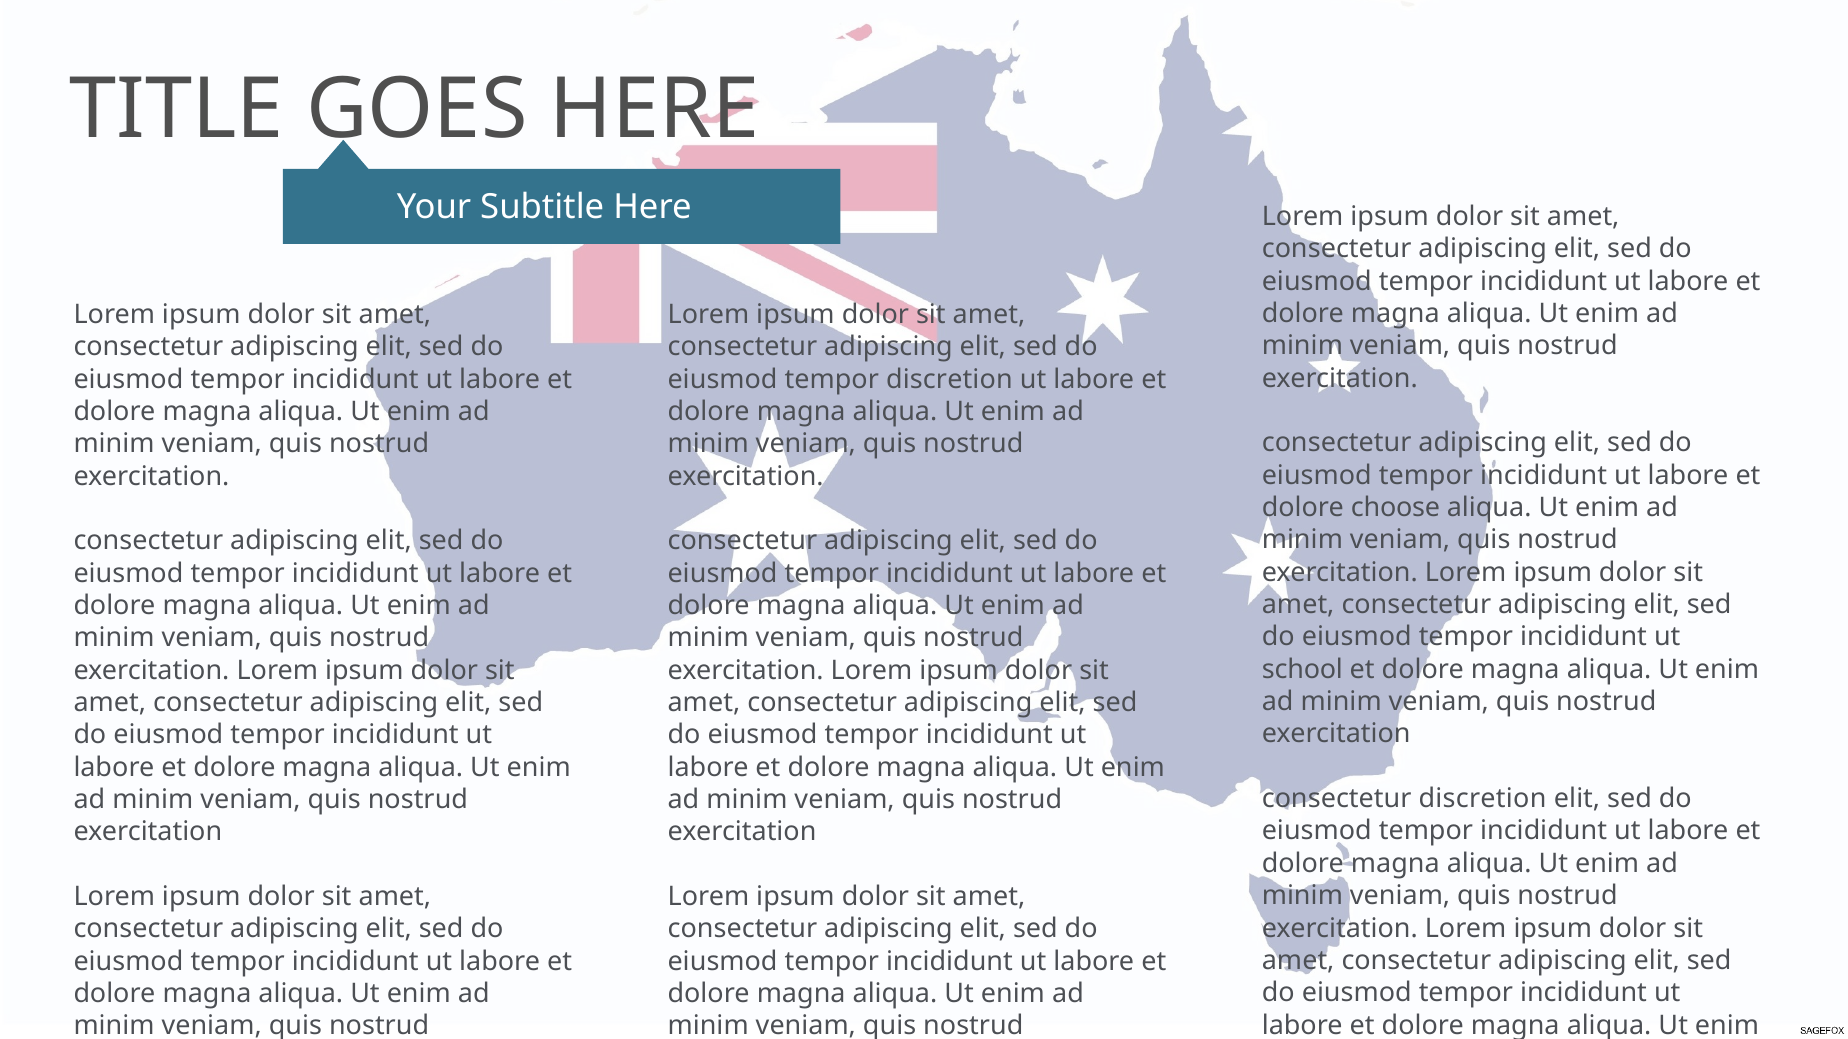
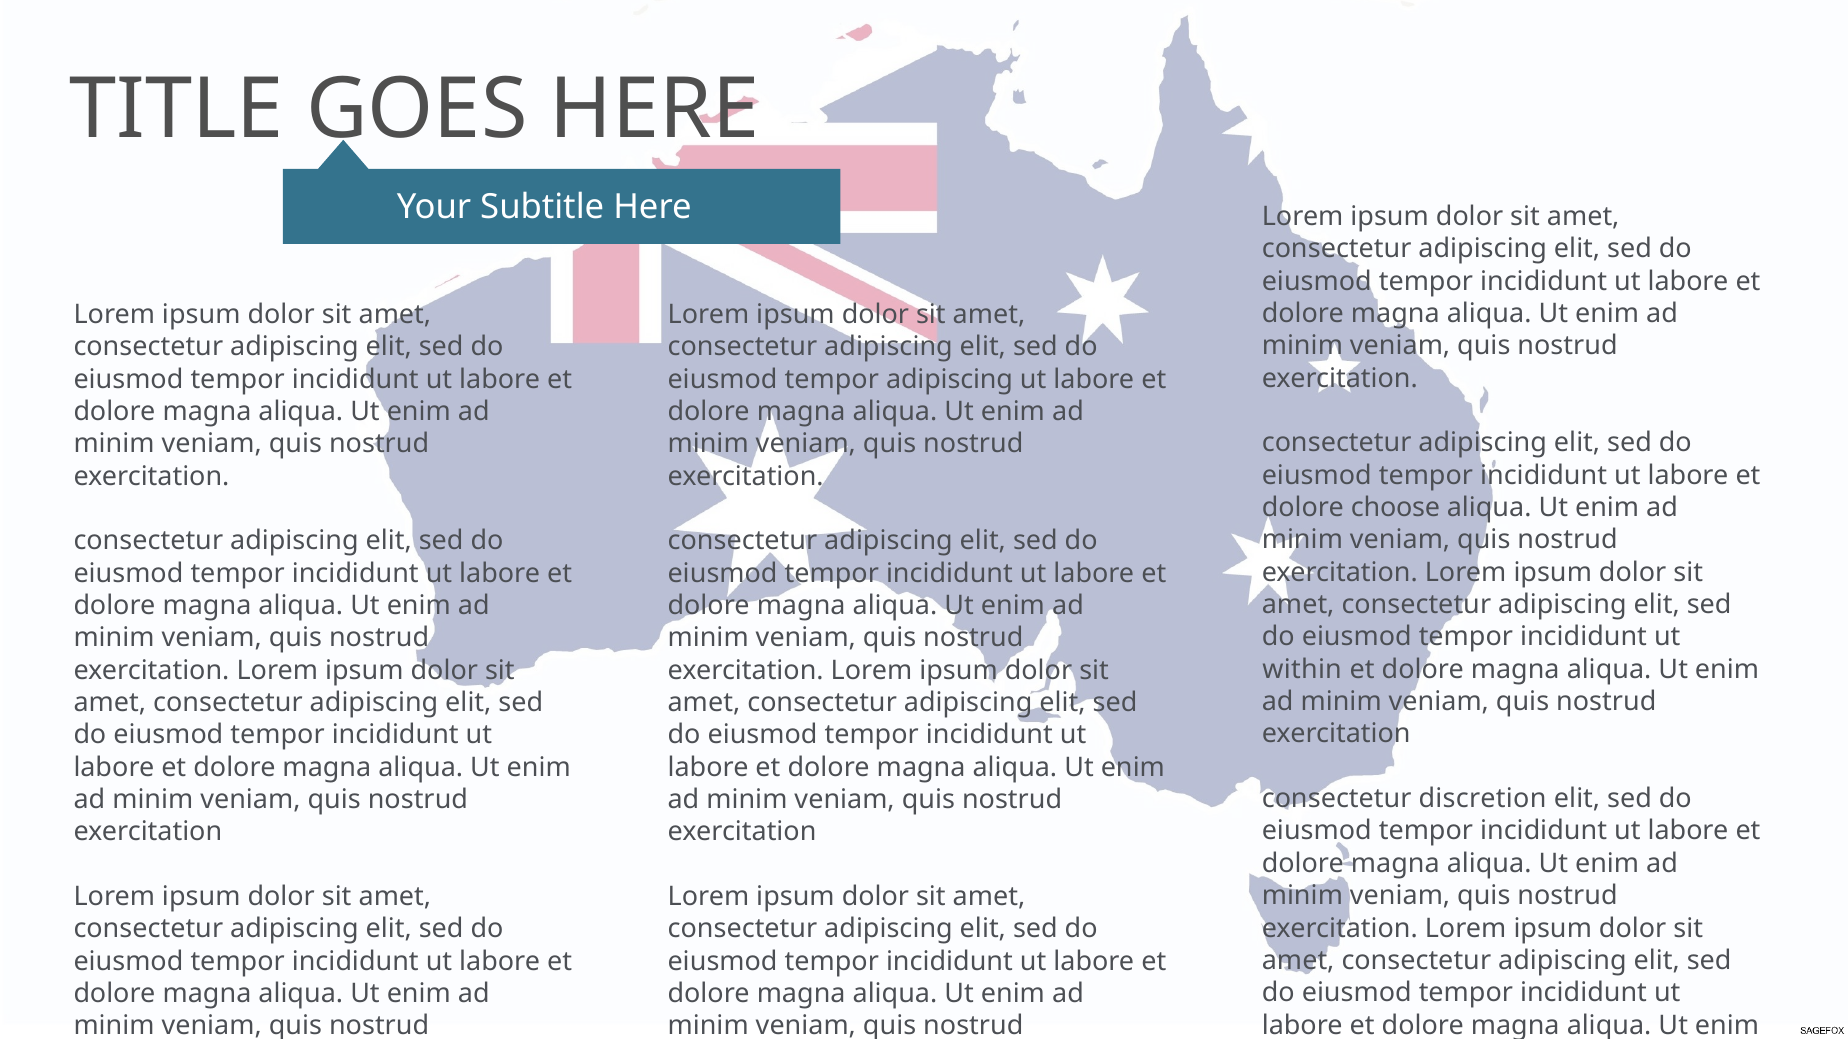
tempor discretion: discretion -> adipiscing
school: school -> within
